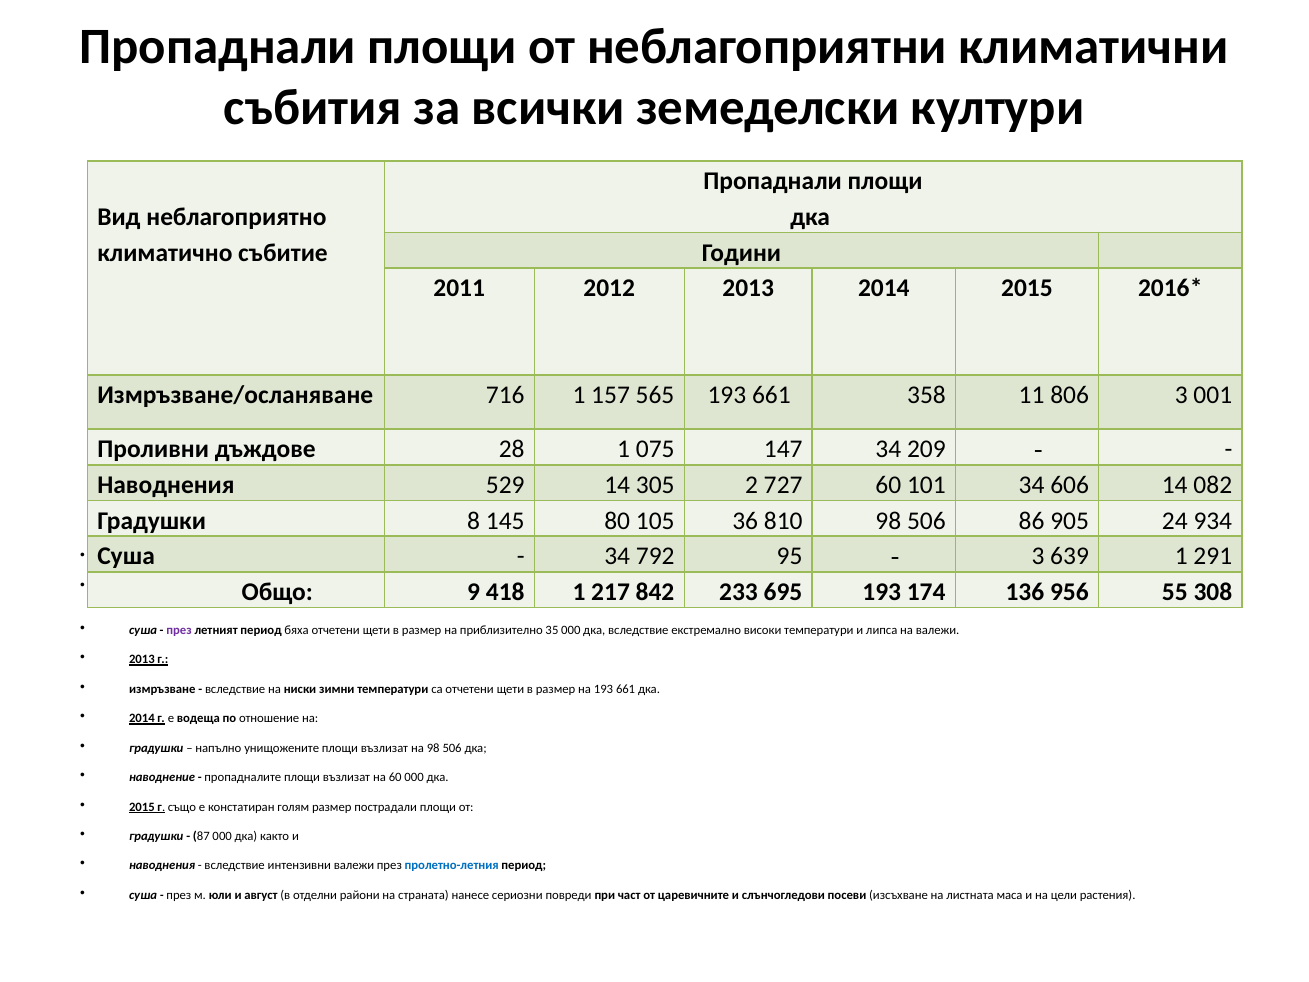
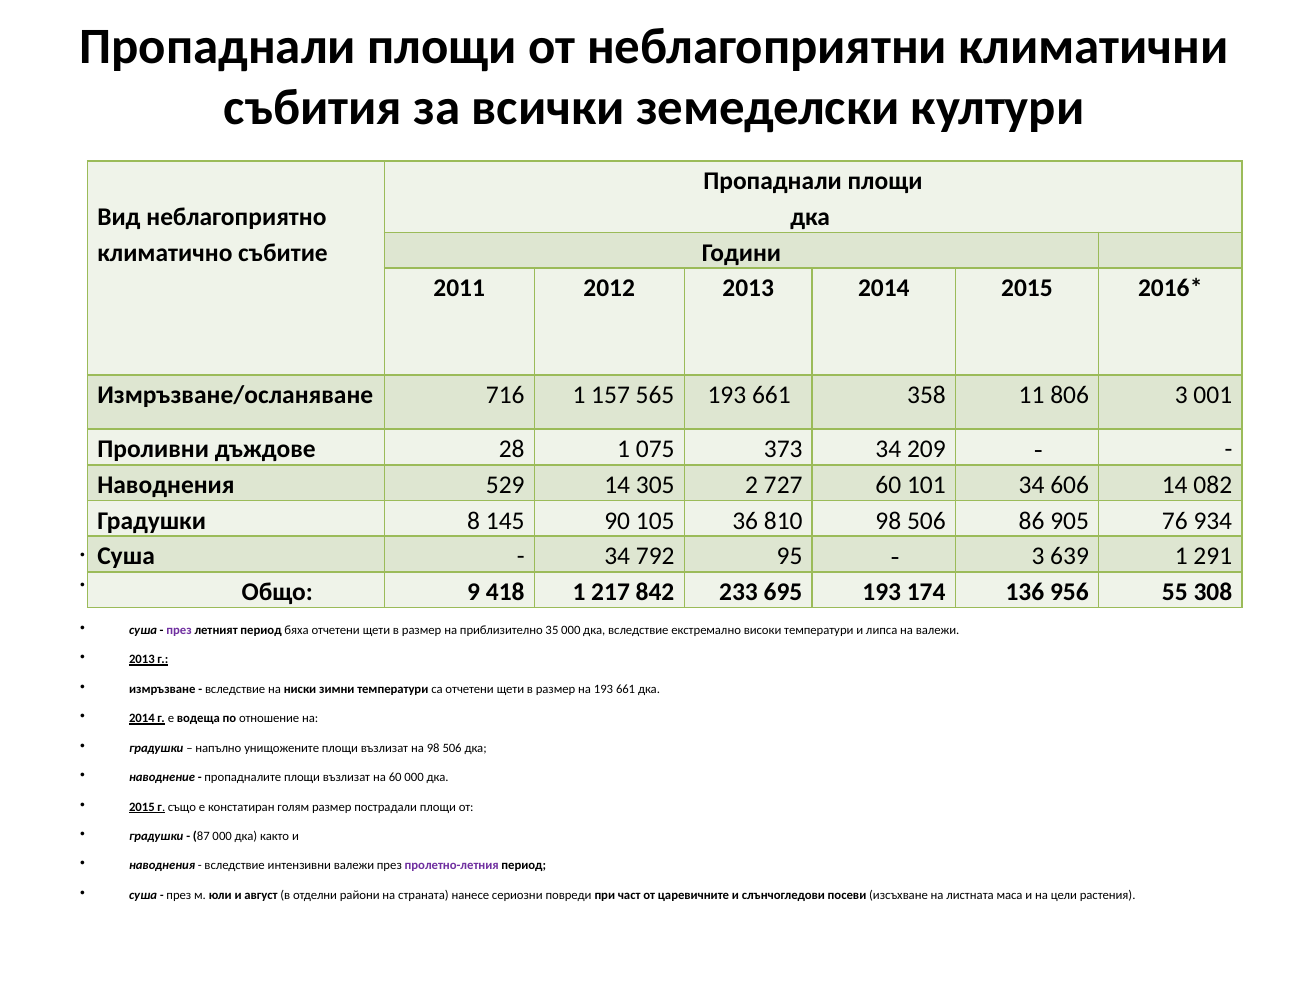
147: 147 -> 373
80: 80 -> 90
24: 24 -> 76
пролетно-летния colour: blue -> purple
